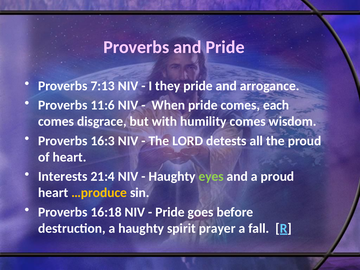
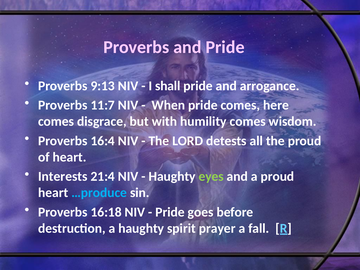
7:13: 7:13 -> 9:13
they: they -> shall
11:6: 11:6 -> 11:7
each: each -> here
16:3: 16:3 -> 16:4
…produce colour: yellow -> light blue
